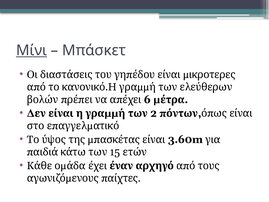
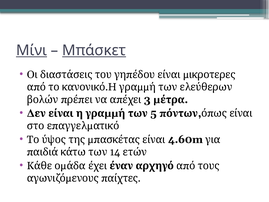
Μπάσκετ underline: none -> present
6: 6 -> 3
2: 2 -> 5
3.60m: 3.60m -> 4.60m
15: 15 -> 14
